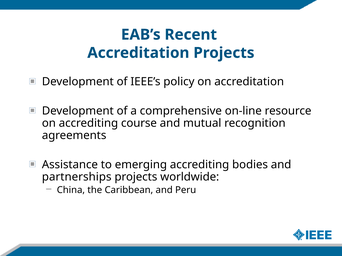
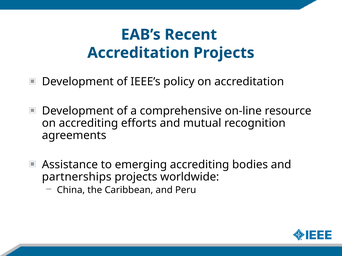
course: course -> efforts
